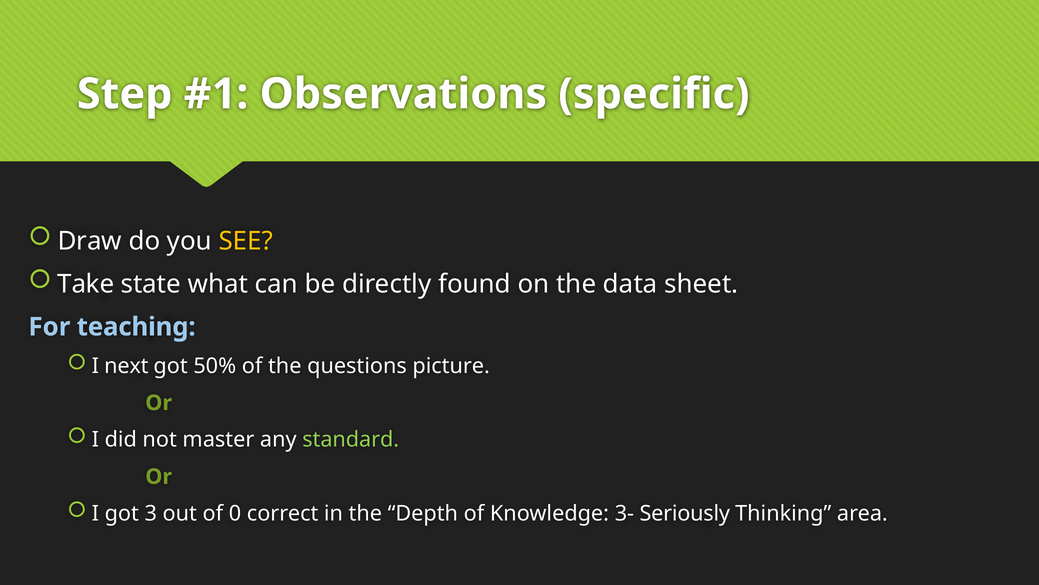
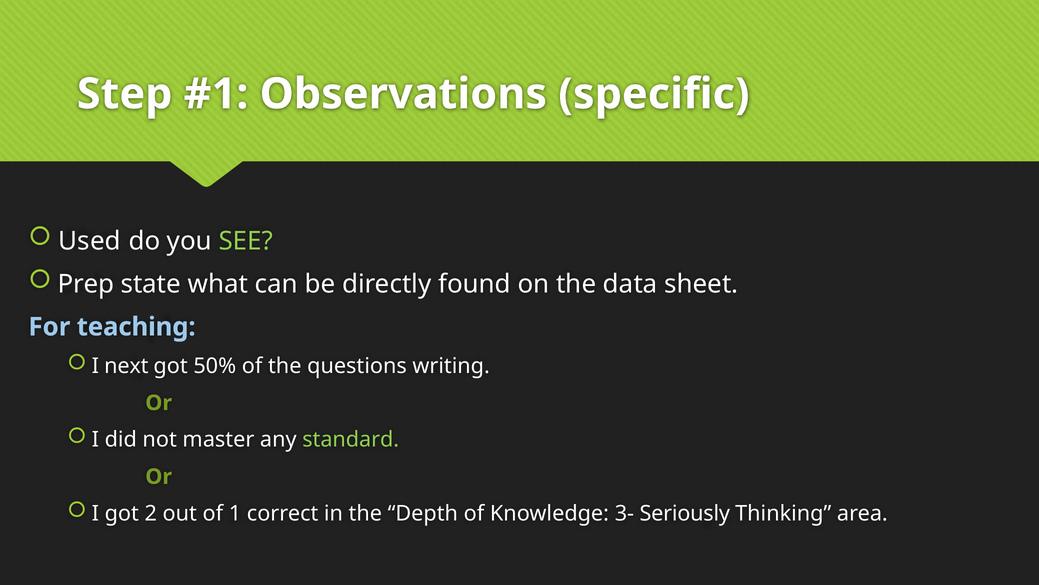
Draw: Draw -> Used
SEE colour: yellow -> light green
Take: Take -> Prep
picture: picture -> writing
3: 3 -> 2
0: 0 -> 1
